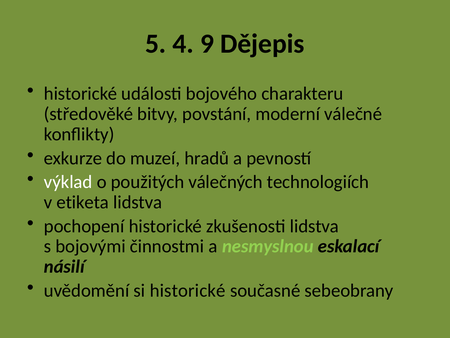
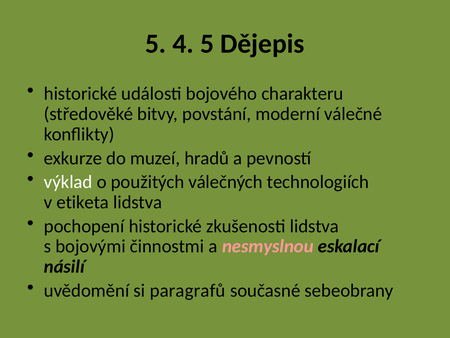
4 9: 9 -> 5
nesmyslnou colour: light green -> pink
si historické: historické -> paragrafů
